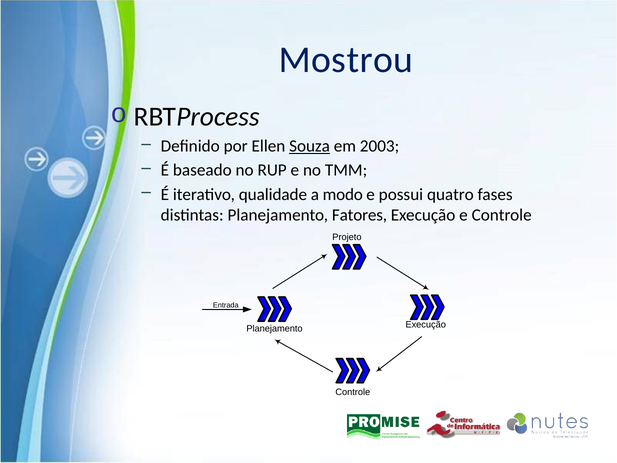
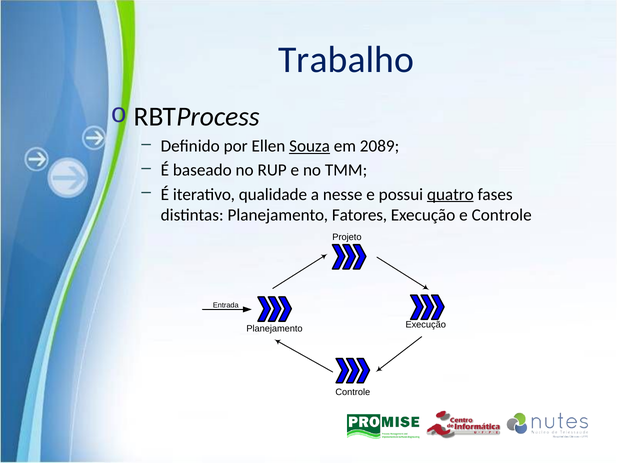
Mostrou: Mostrou -> Trabalho
2003: 2003 -> 2089
modo: modo -> nesse
quatro underline: none -> present
